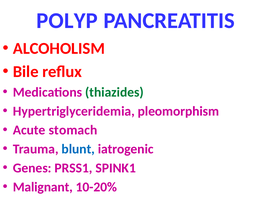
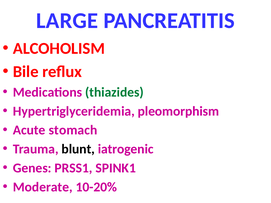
POLYP: POLYP -> LARGE
blunt colour: blue -> black
Malignant: Malignant -> Moderate
